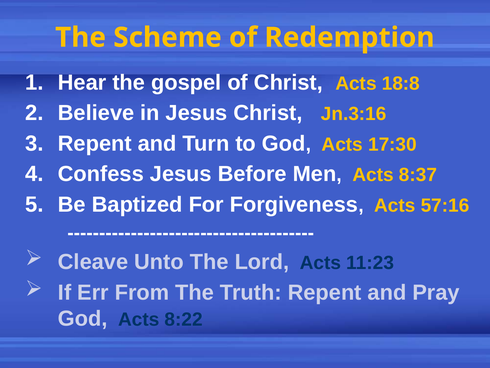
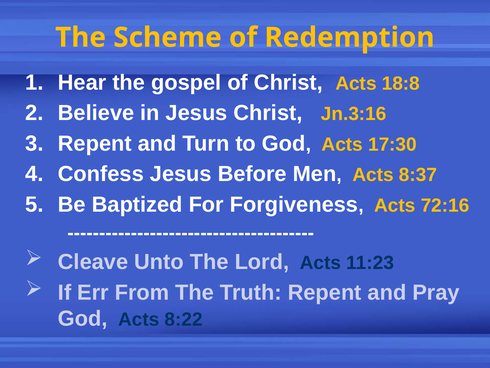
57:16: 57:16 -> 72:16
